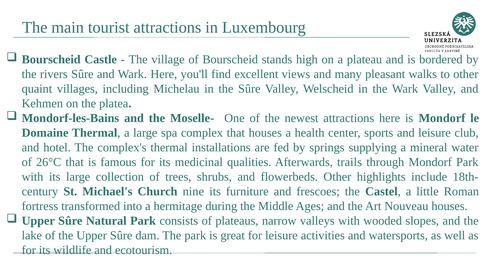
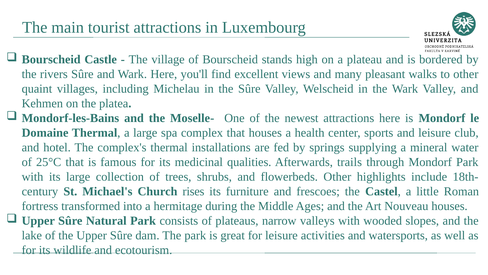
26°C: 26°C -> 25°C
nine: nine -> rises
